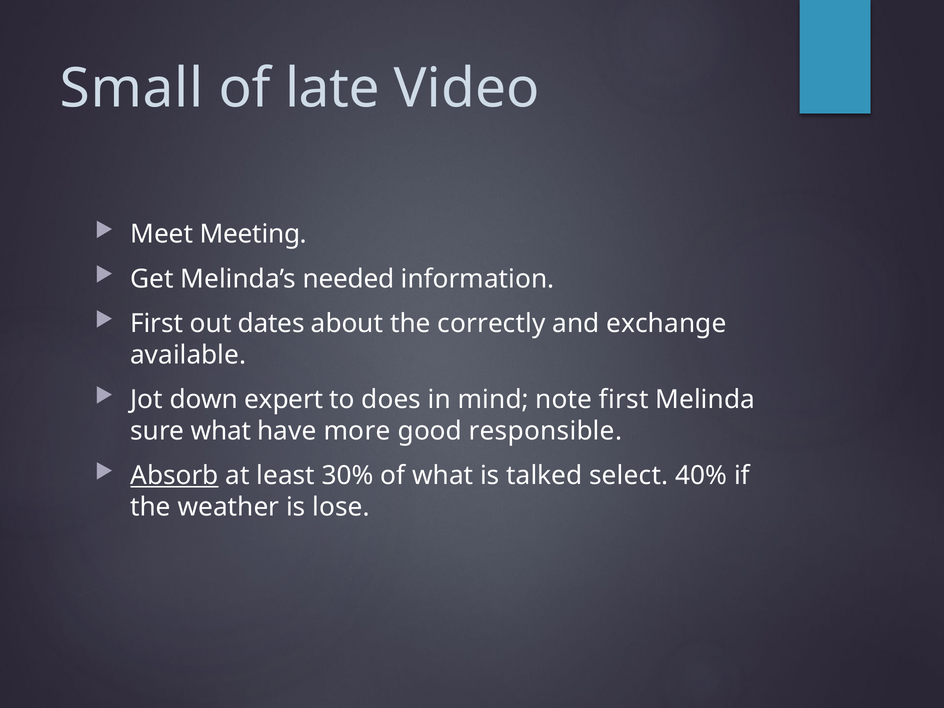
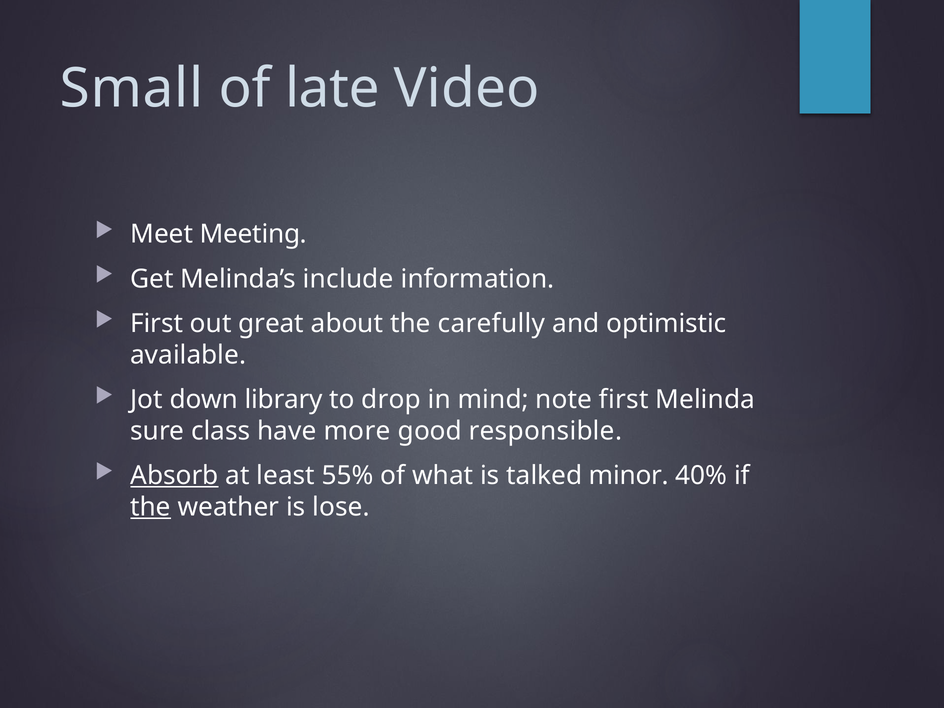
needed: needed -> include
dates: dates -> great
correctly: correctly -> carefully
exchange: exchange -> optimistic
expert: expert -> library
does: does -> drop
sure what: what -> class
30%: 30% -> 55%
select: select -> minor
the at (151, 507) underline: none -> present
